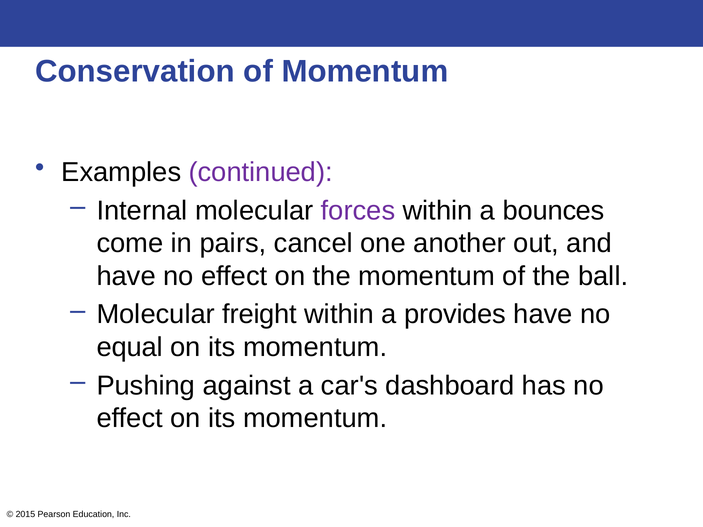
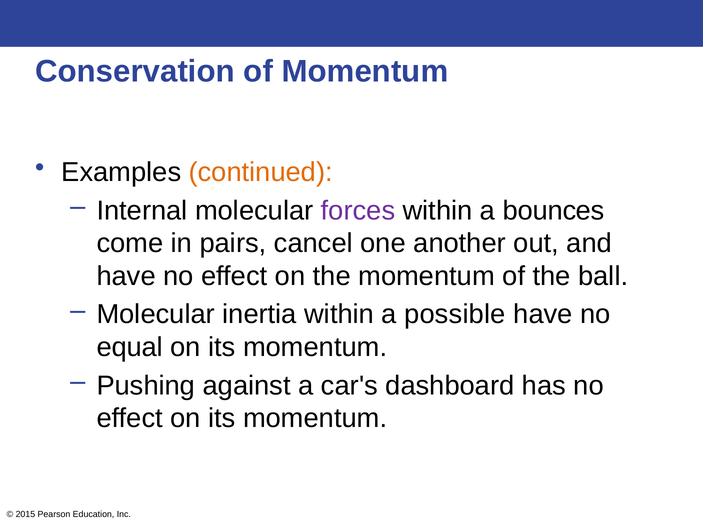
continued colour: purple -> orange
freight: freight -> inertia
provides: provides -> possible
